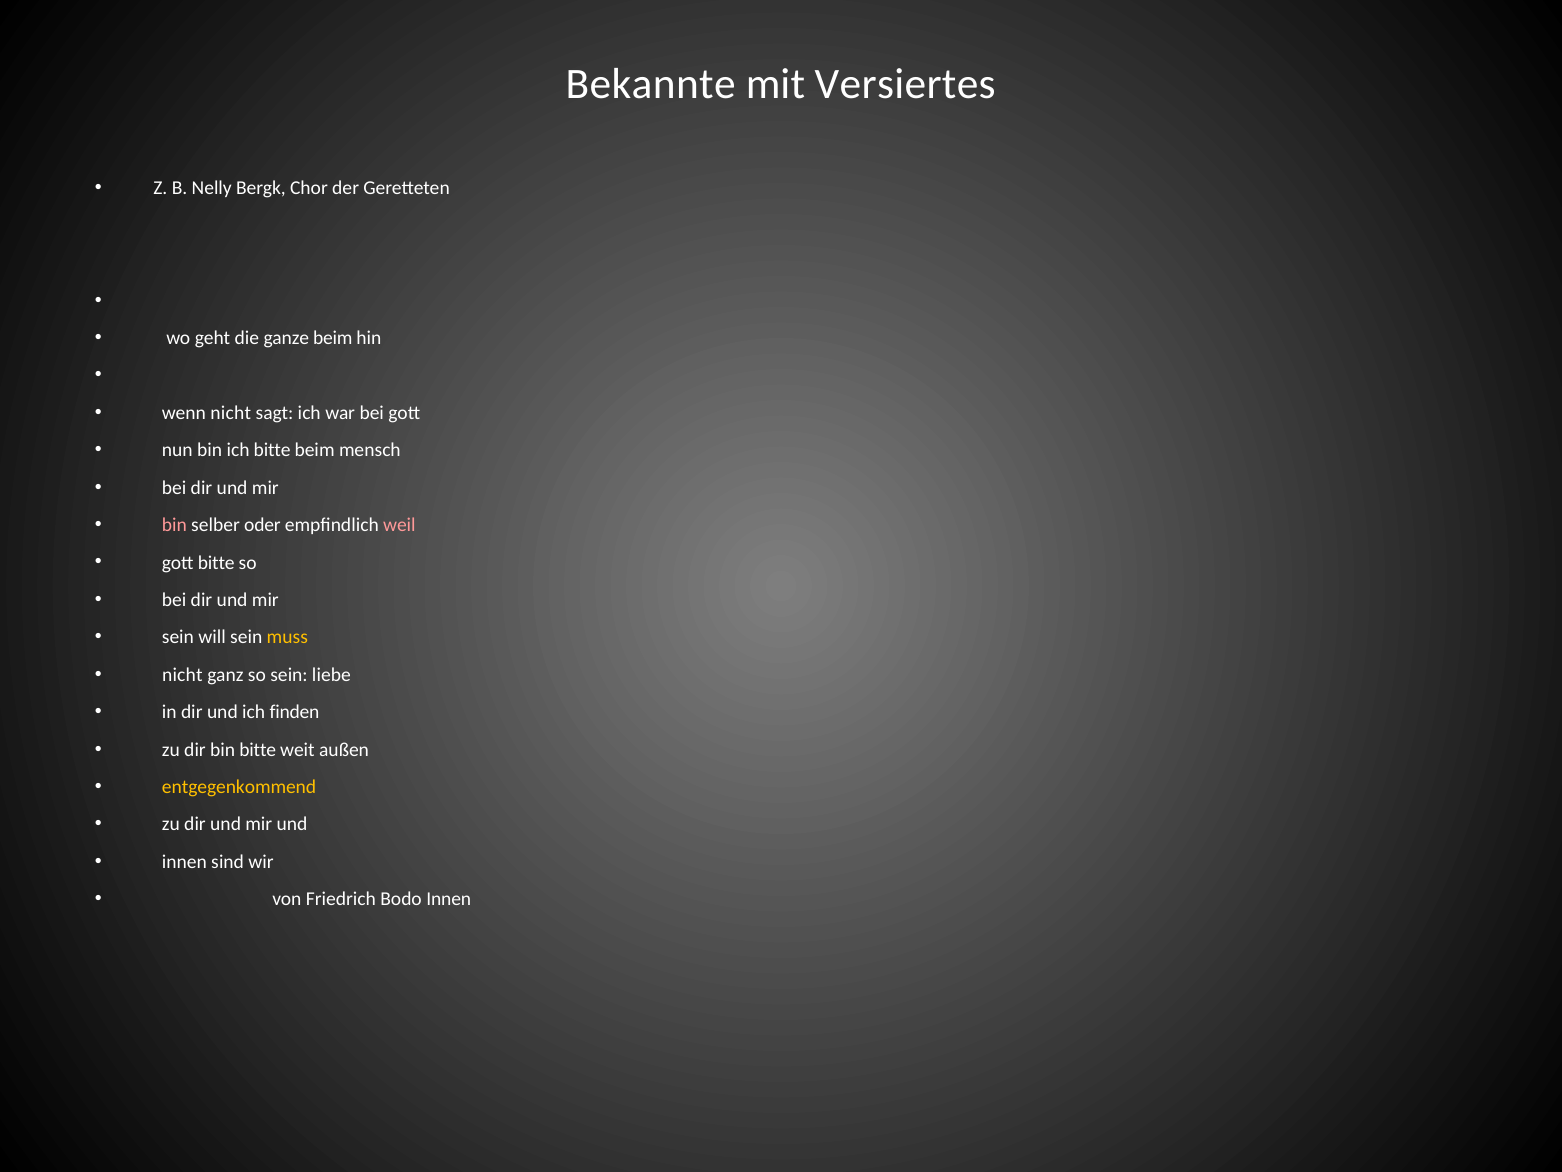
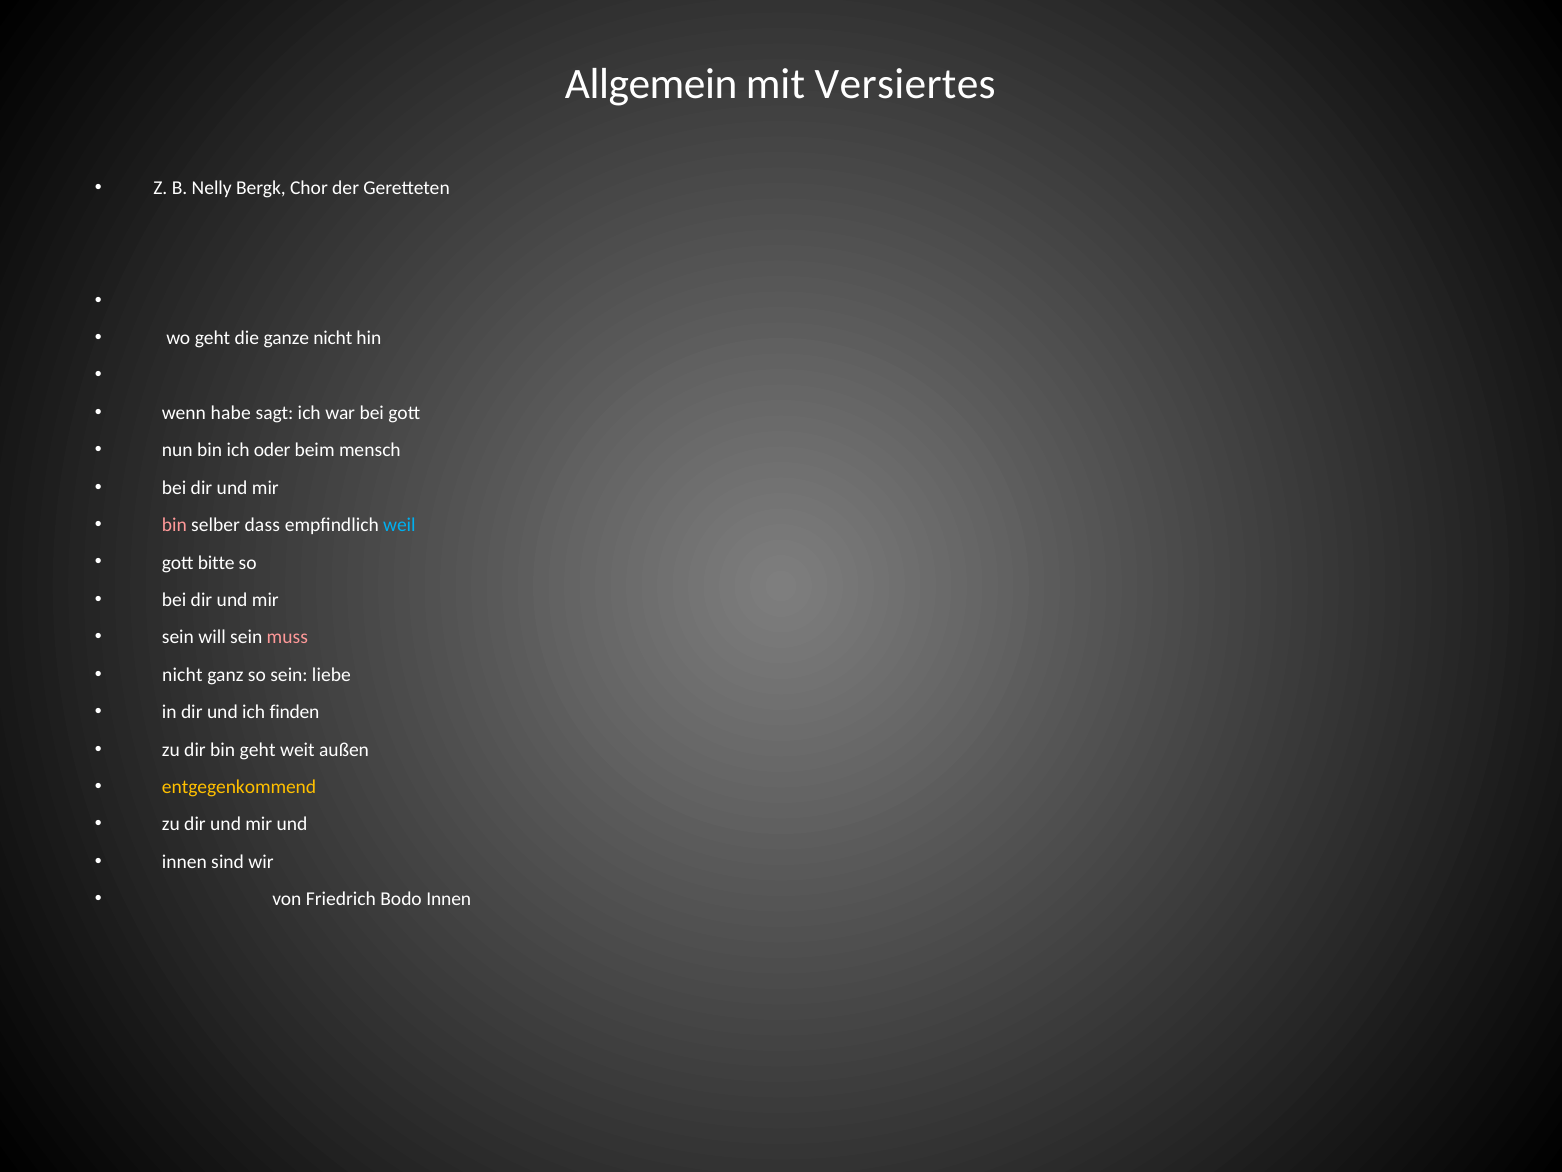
Bekannte: Bekannte -> Allgemein
ganze beim: beim -> nicht
wenn nicht: nicht -> habe
ich bitte: bitte -> oder
oder: oder -> dass
weil colour: pink -> light blue
muss colour: yellow -> pink
bin bitte: bitte -> geht
